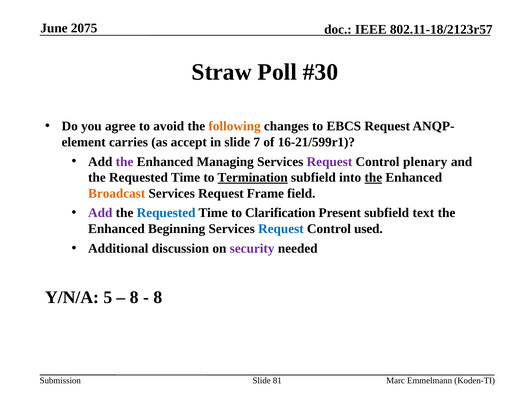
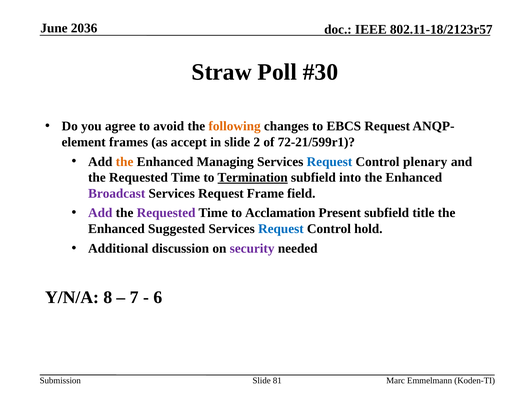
2075: 2075 -> 2036
carries: carries -> frames
7: 7 -> 2
16-21/599r1: 16-21/599r1 -> 72-21/599r1
the at (125, 162) colour: purple -> orange
Request at (329, 162) colour: purple -> blue
the at (373, 178) underline: present -> none
Broadcast colour: orange -> purple
Requested at (166, 213) colour: blue -> purple
Clarification: Clarification -> Acclamation
text: text -> title
Beginning: Beginning -> Suggested
used: used -> hold
5: 5 -> 8
8 at (134, 298): 8 -> 7
8 at (158, 298): 8 -> 6
